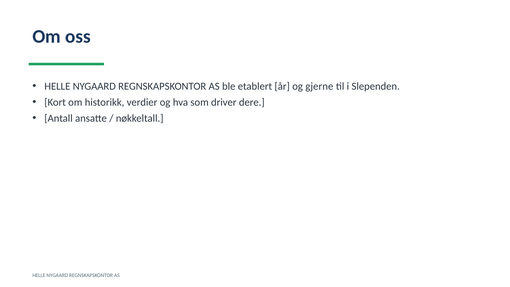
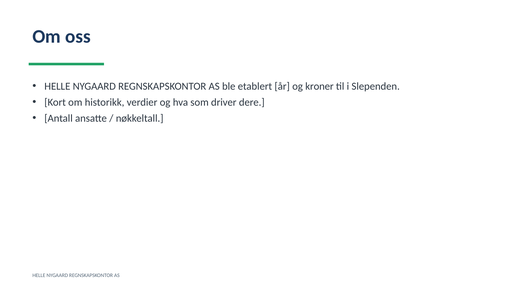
gjerne: gjerne -> kroner
